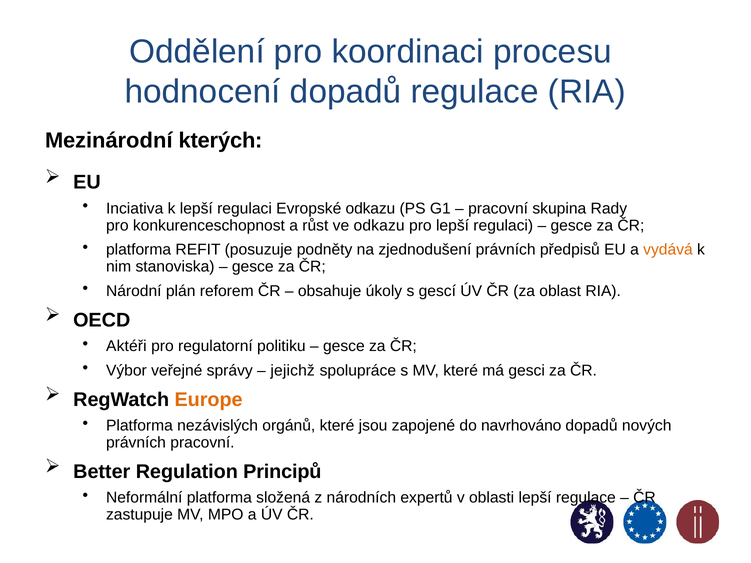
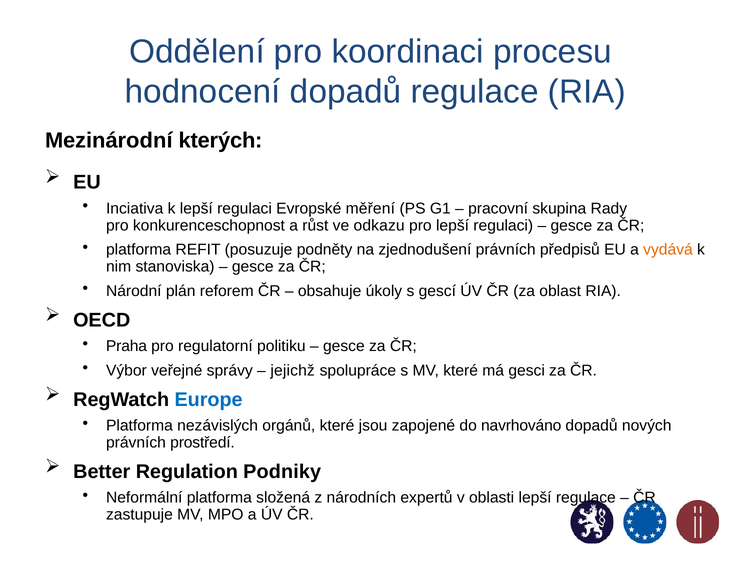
Evropské odkazu: odkazu -> měření
Aktéři: Aktéři -> Praha
Europe colour: orange -> blue
právních pracovní: pracovní -> prostředí
Principů: Principů -> Podniky
